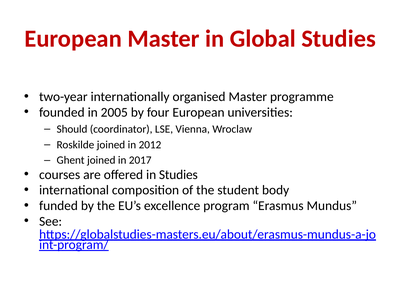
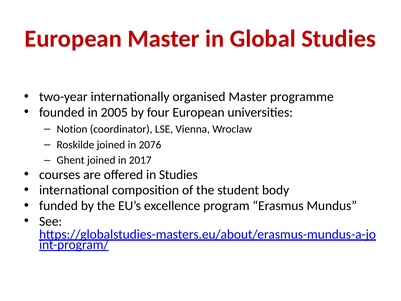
Should: Should -> Notion
2012: 2012 -> 2076
